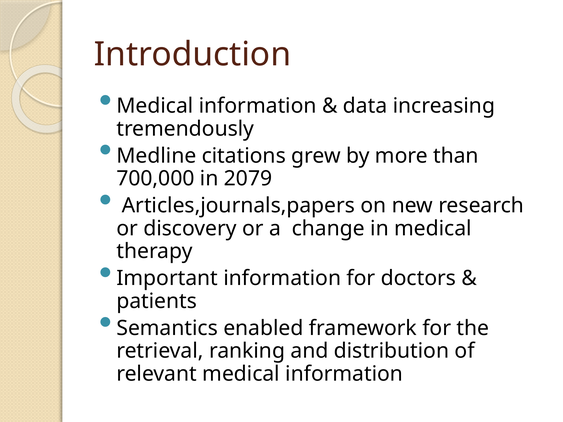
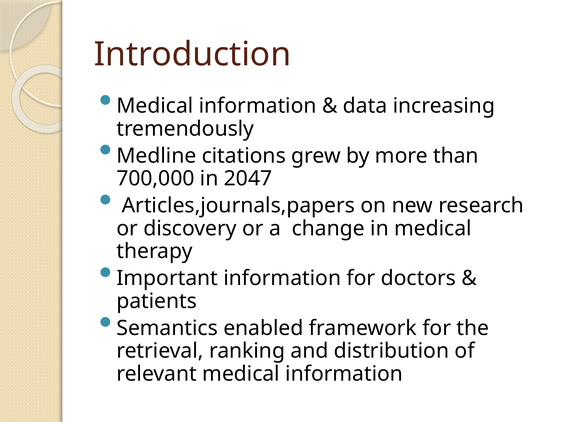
2079: 2079 -> 2047
